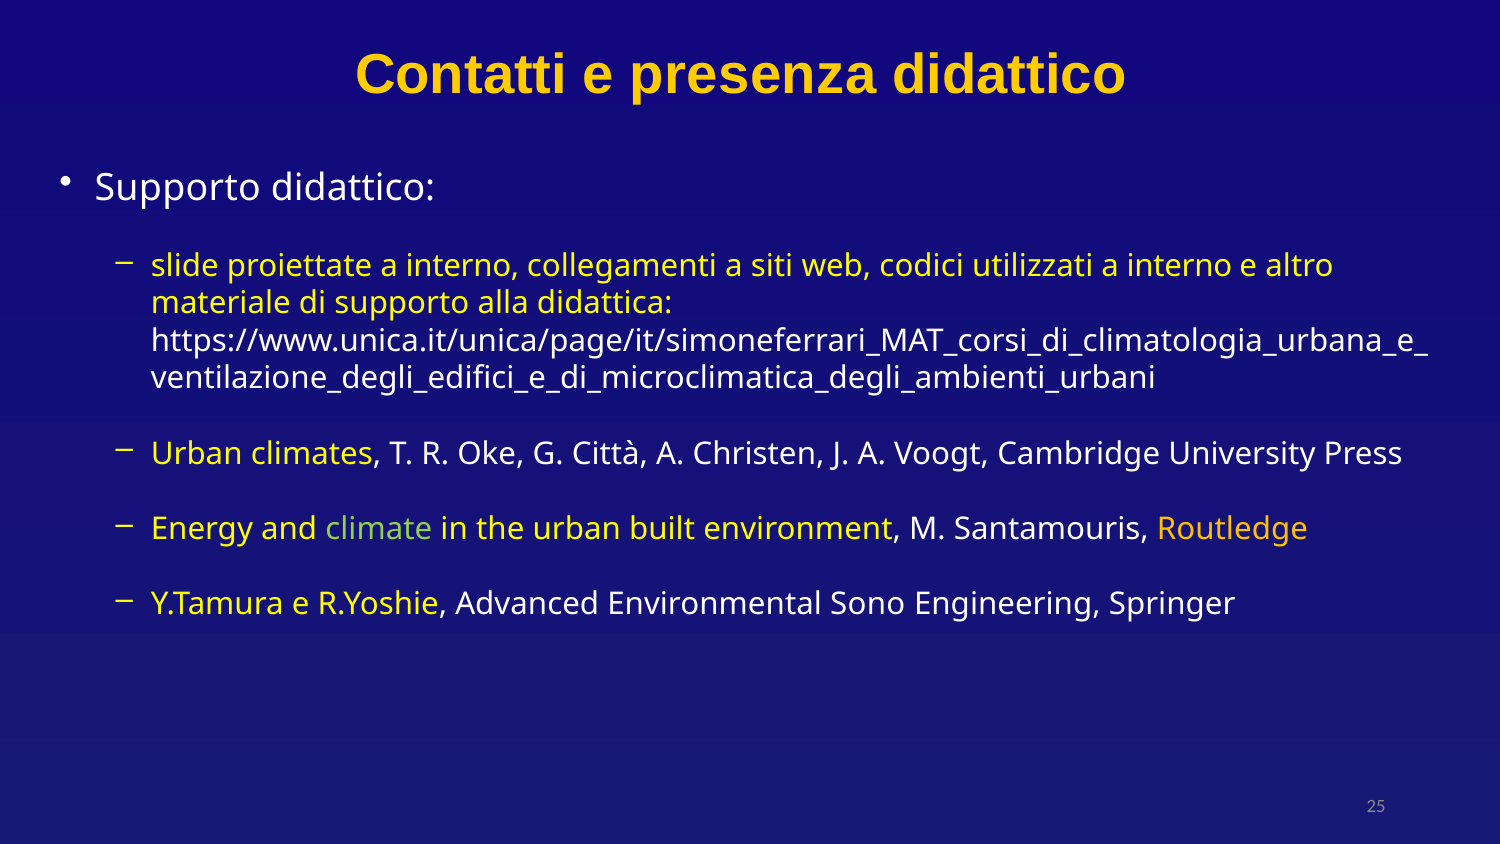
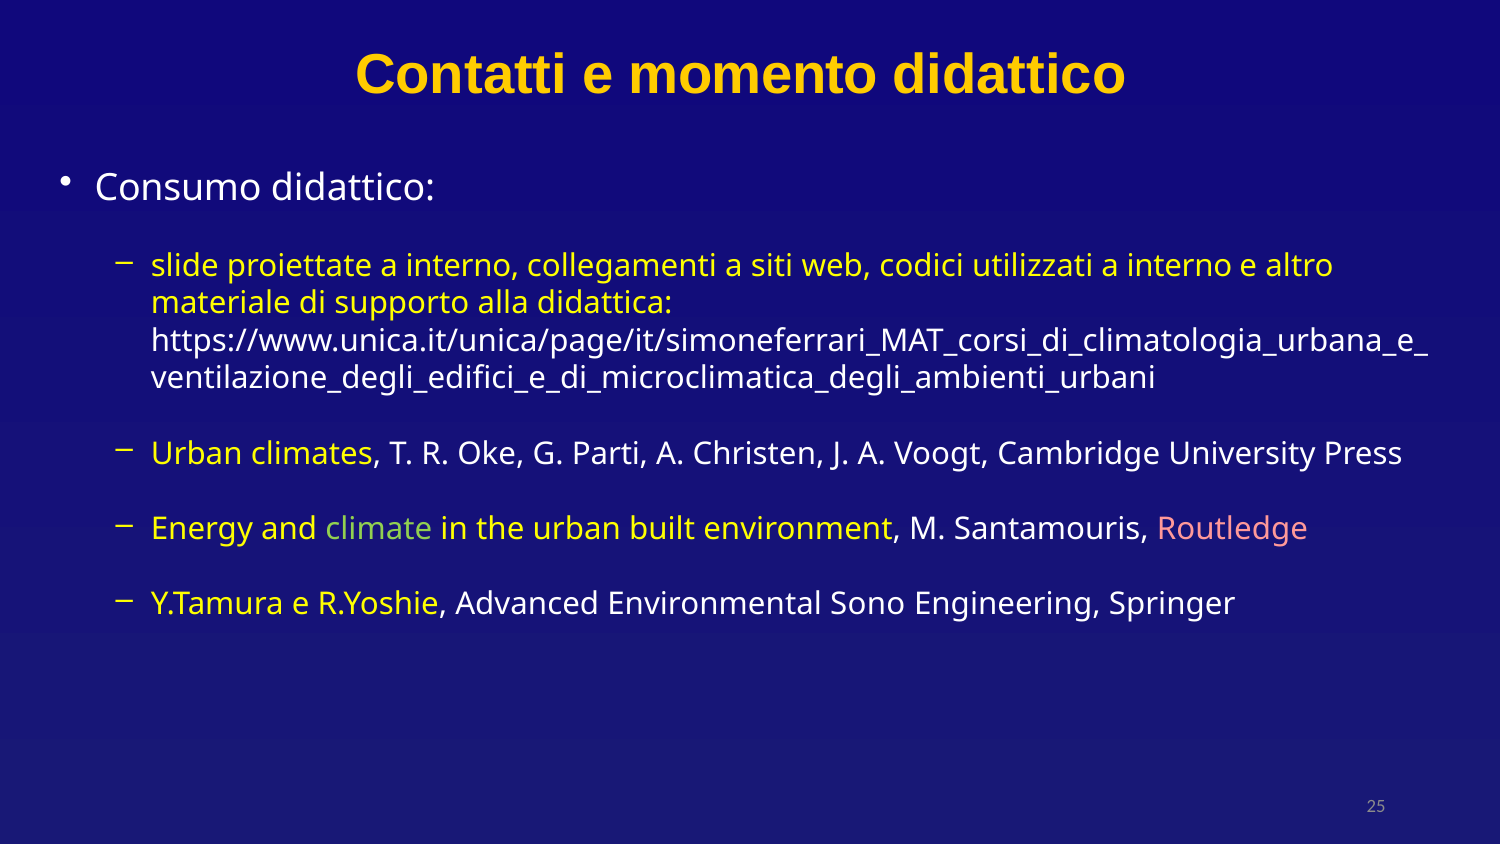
presenza: presenza -> momento
Supporto at (178, 188): Supporto -> Consumo
Città: Città -> Parti
Routledge colour: yellow -> pink
